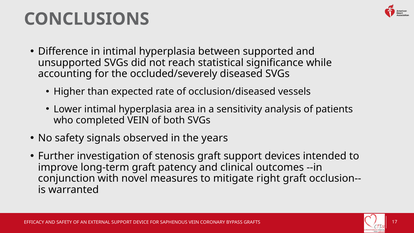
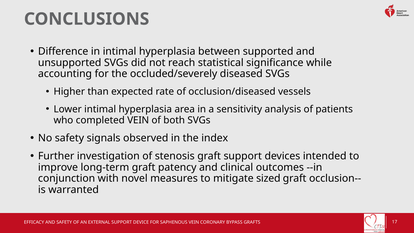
years: years -> index
right: right -> sized
